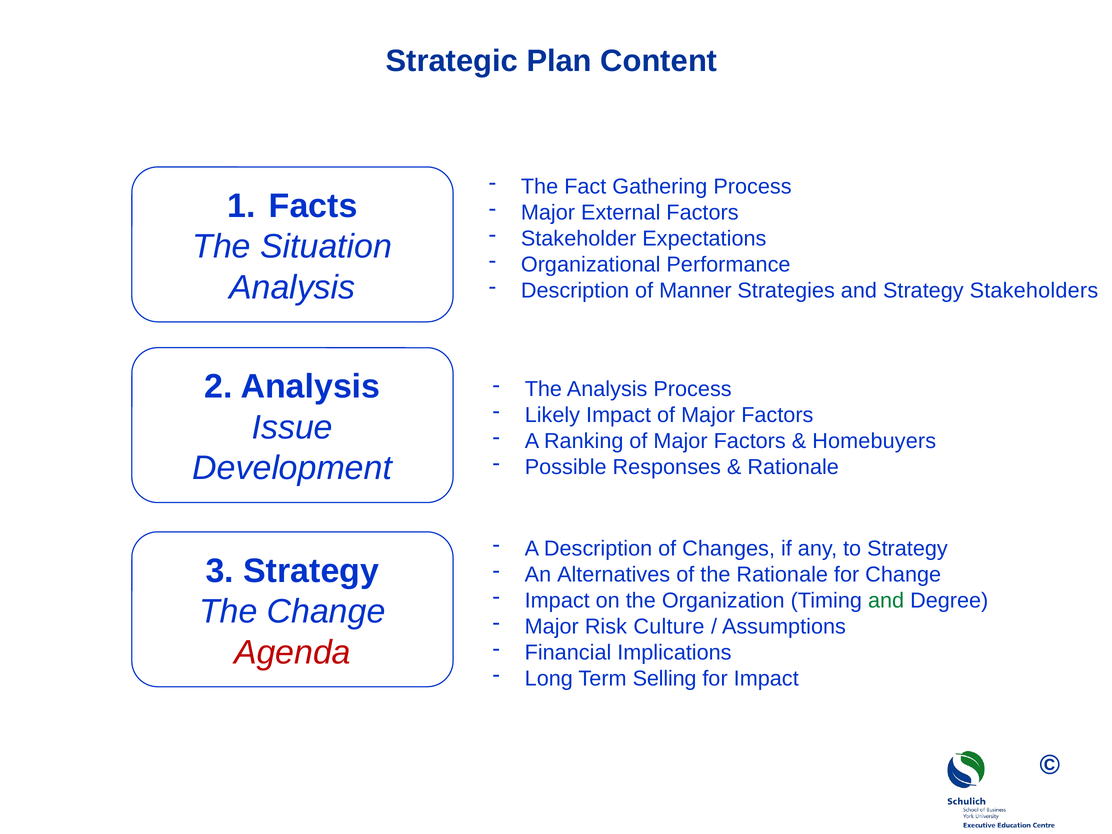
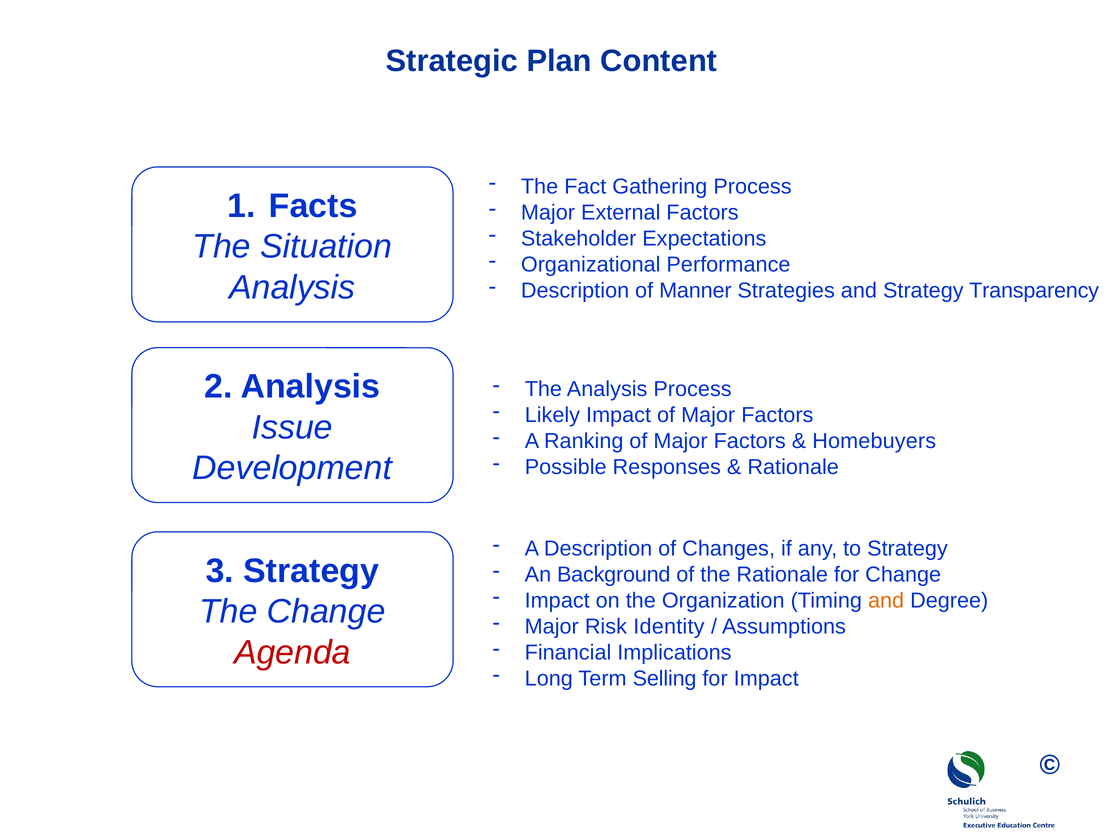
Stakeholders: Stakeholders -> Transparency
Alternatives: Alternatives -> Background
and at (886, 601) colour: green -> orange
Culture: Culture -> Identity
